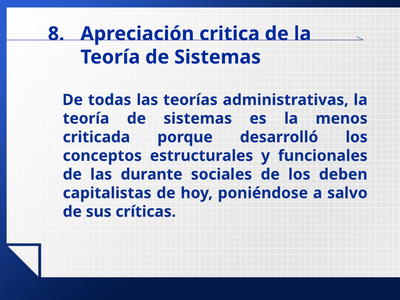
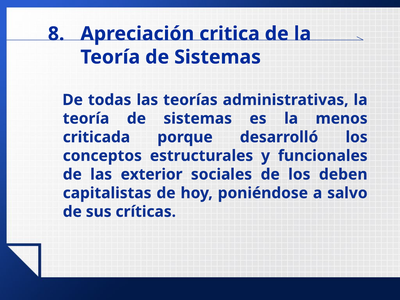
durante: durante -> exterior
